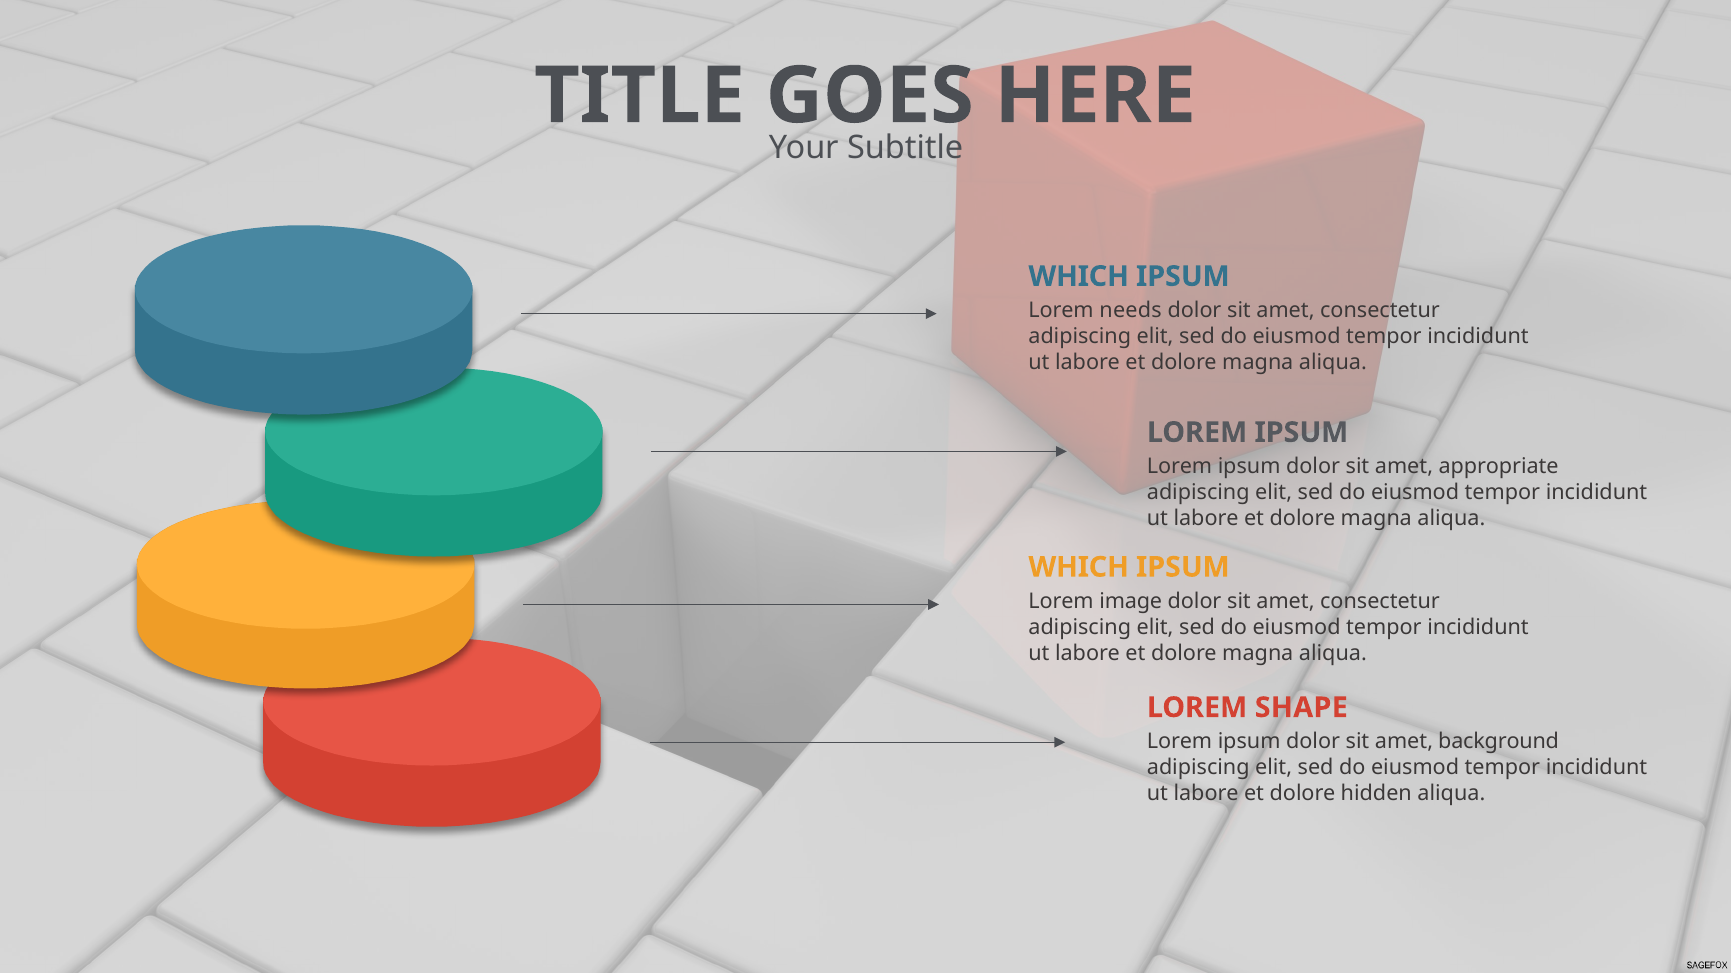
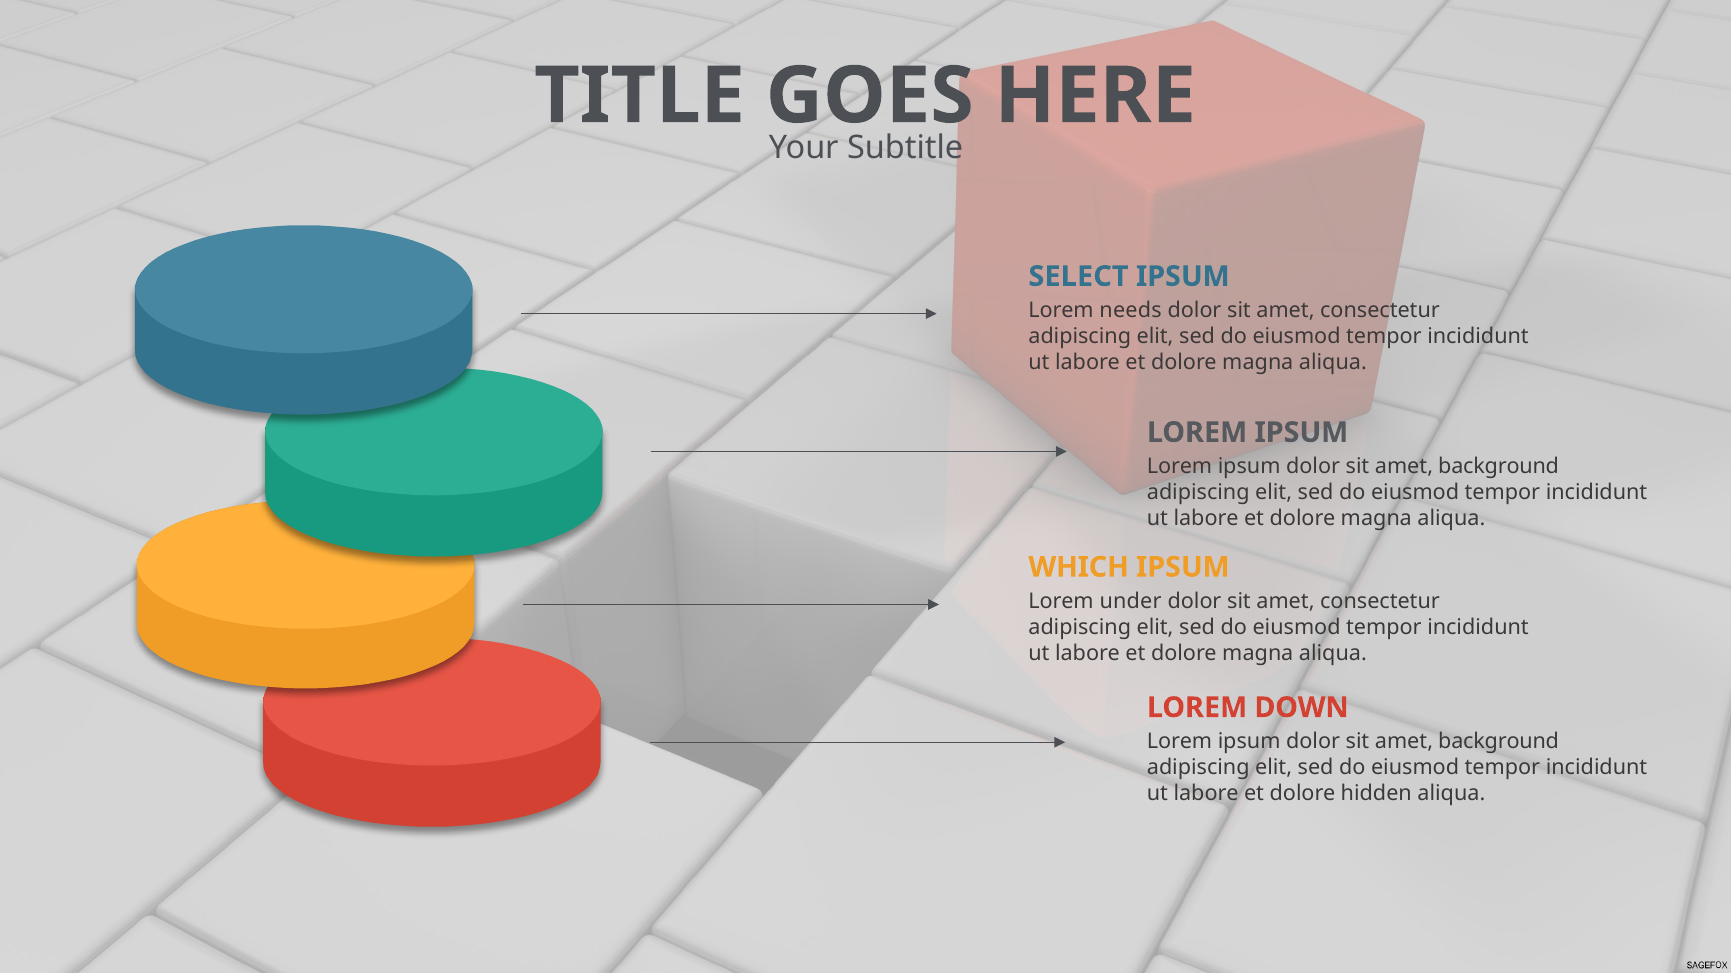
WHICH at (1079, 277): WHICH -> SELECT
appropriate at (1499, 467): appropriate -> background
image: image -> under
SHAPE: SHAPE -> DOWN
